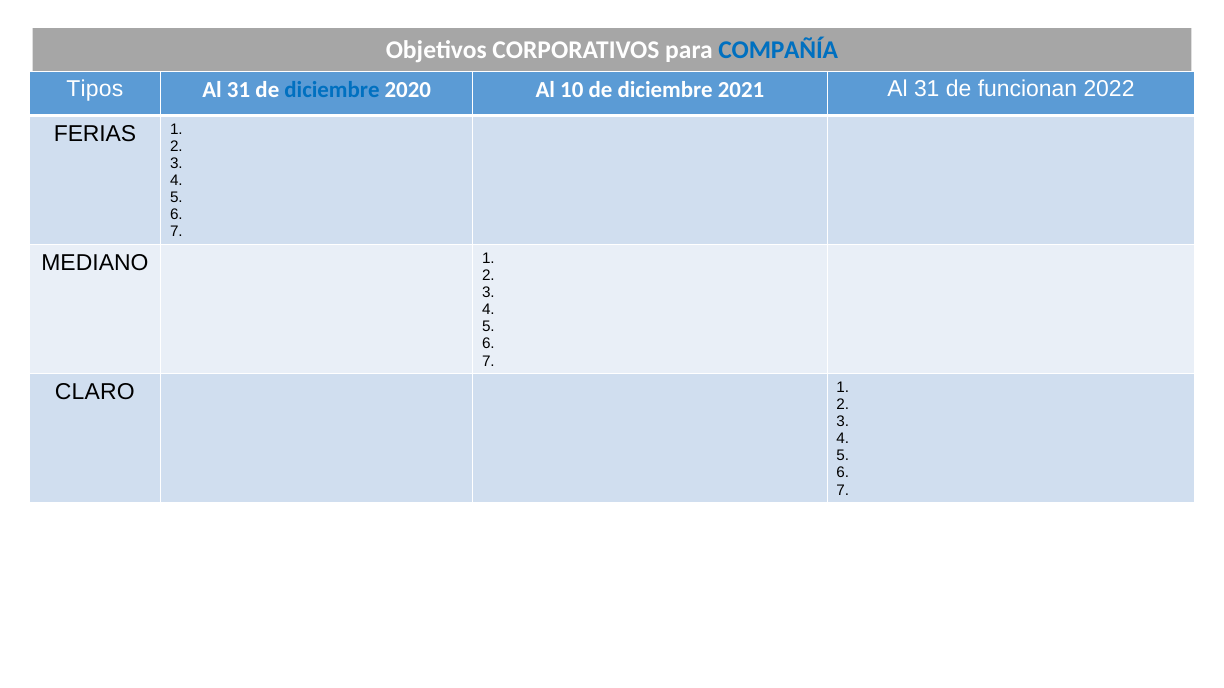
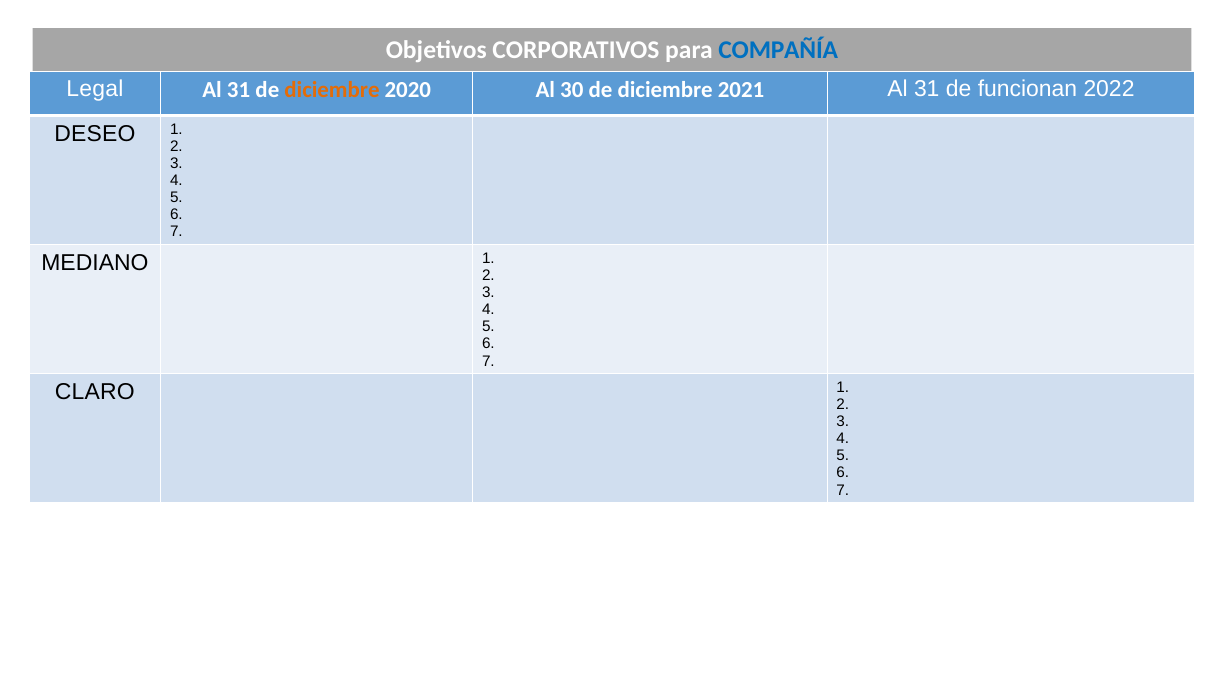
Tipos: Tipos -> Legal
diciembre at (332, 90) colour: blue -> orange
10: 10 -> 30
FERIAS: FERIAS -> DESEO
